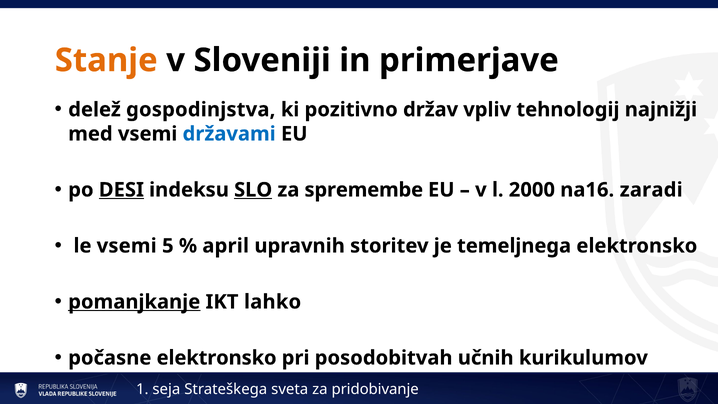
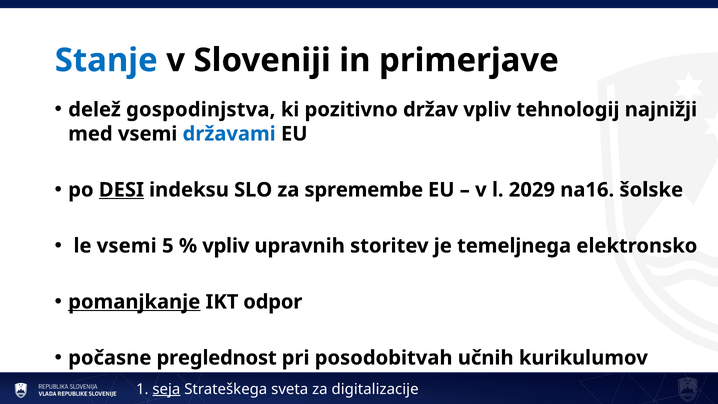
Stanje colour: orange -> blue
SLO underline: present -> none
2000: 2000 -> 2029
zaradi: zaradi -> šolske
april at (226, 246): april -> vpliv
lahko: lahko -> odpor
počasne elektronsko: elektronsko -> preglednost
seja underline: none -> present
pridobivanje: pridobivanje -> digitalizacije
